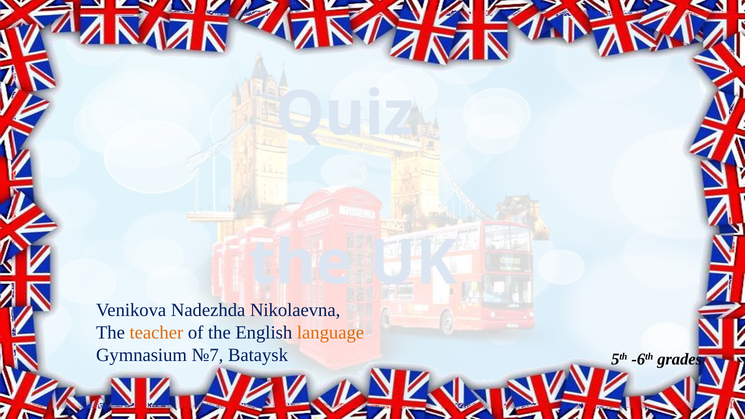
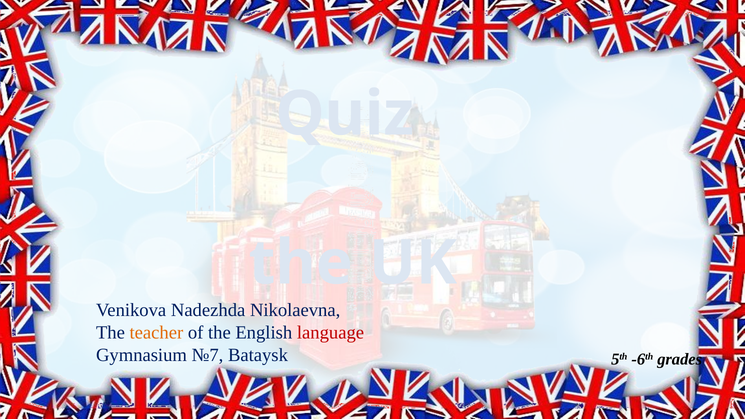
language colour: orange -> red
